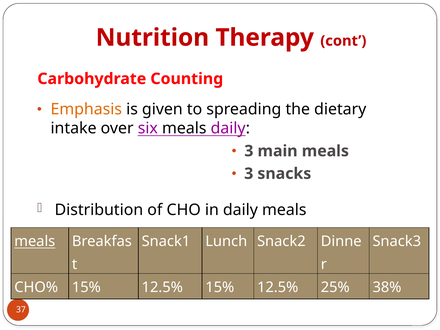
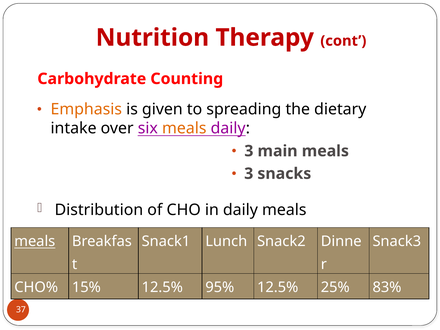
meals at (184, 128) colour: black -> orange
12.5% 15%: 15% -> 95%
38%: 38% -> 83%
